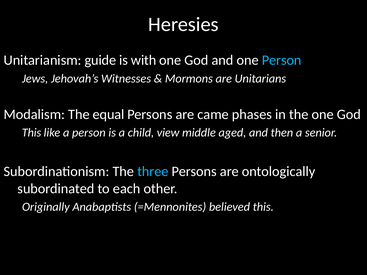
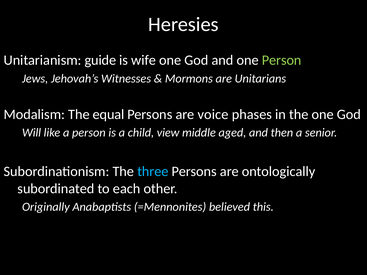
with: with -> wife
Person at (282, 60) colour: light blue -> light green
came: came -> voice
This at (32, 133): This -> Will
